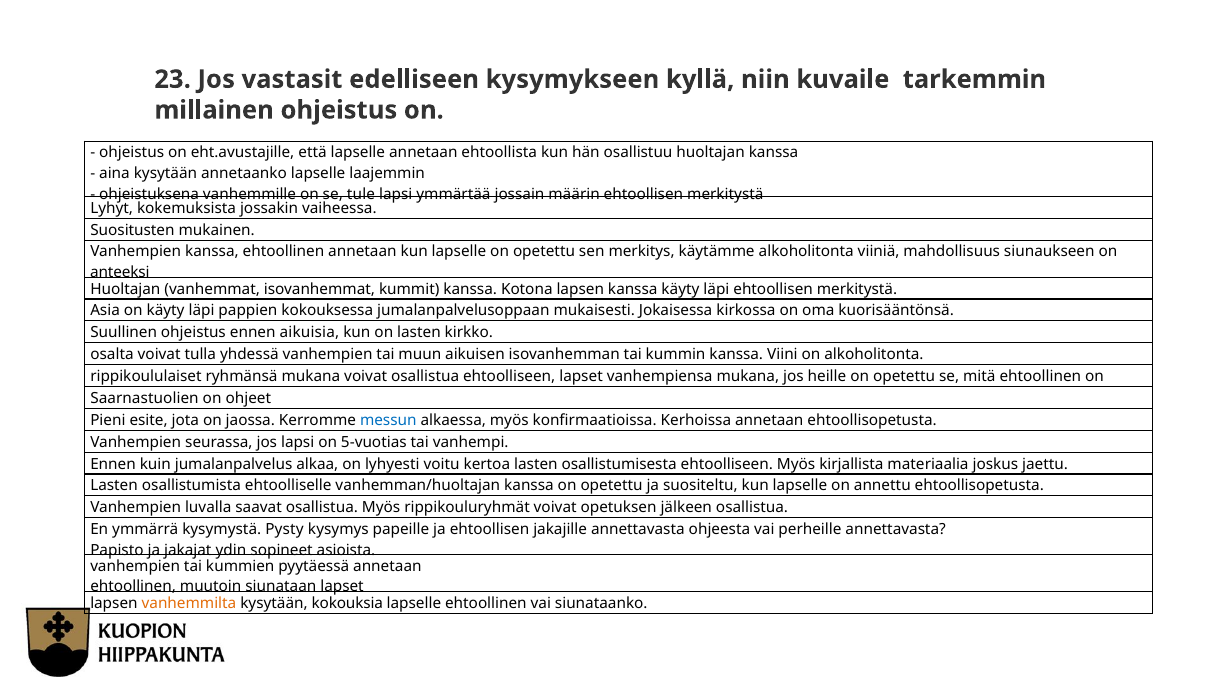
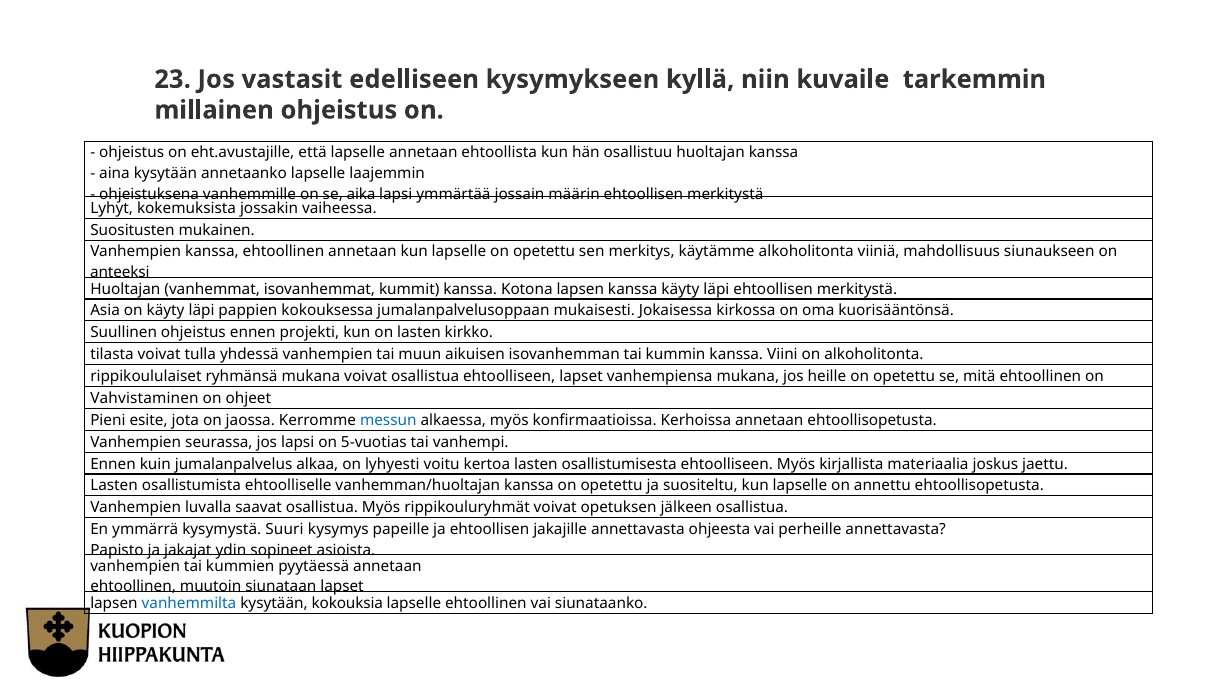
tule: tule -> aika
aikuisia: aikuisia -> projekti
osalta: osalta -> tilasta
Saarnastuolien: Saarnastuolien -> Vahvistaminen
Pysty: Pysty -> Suuri
vanhemmilta colour: orange -> blue
